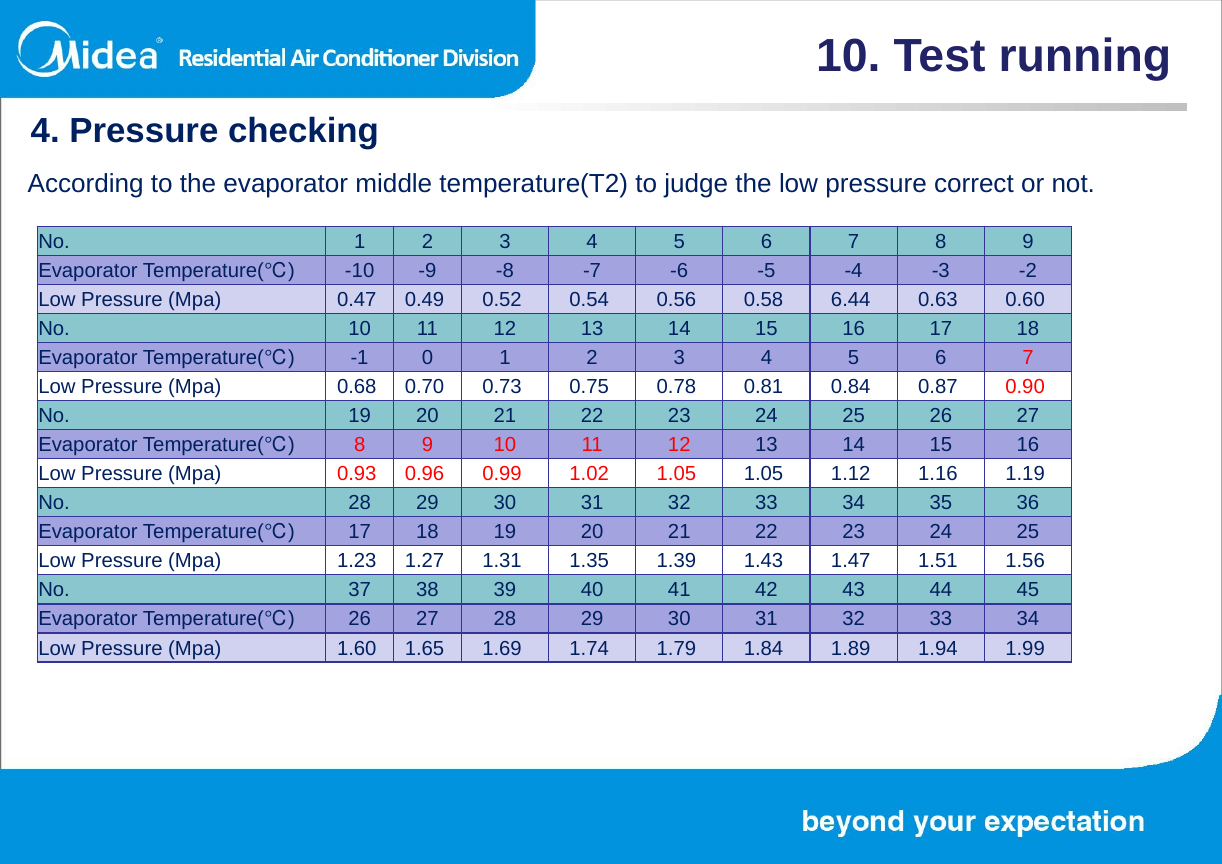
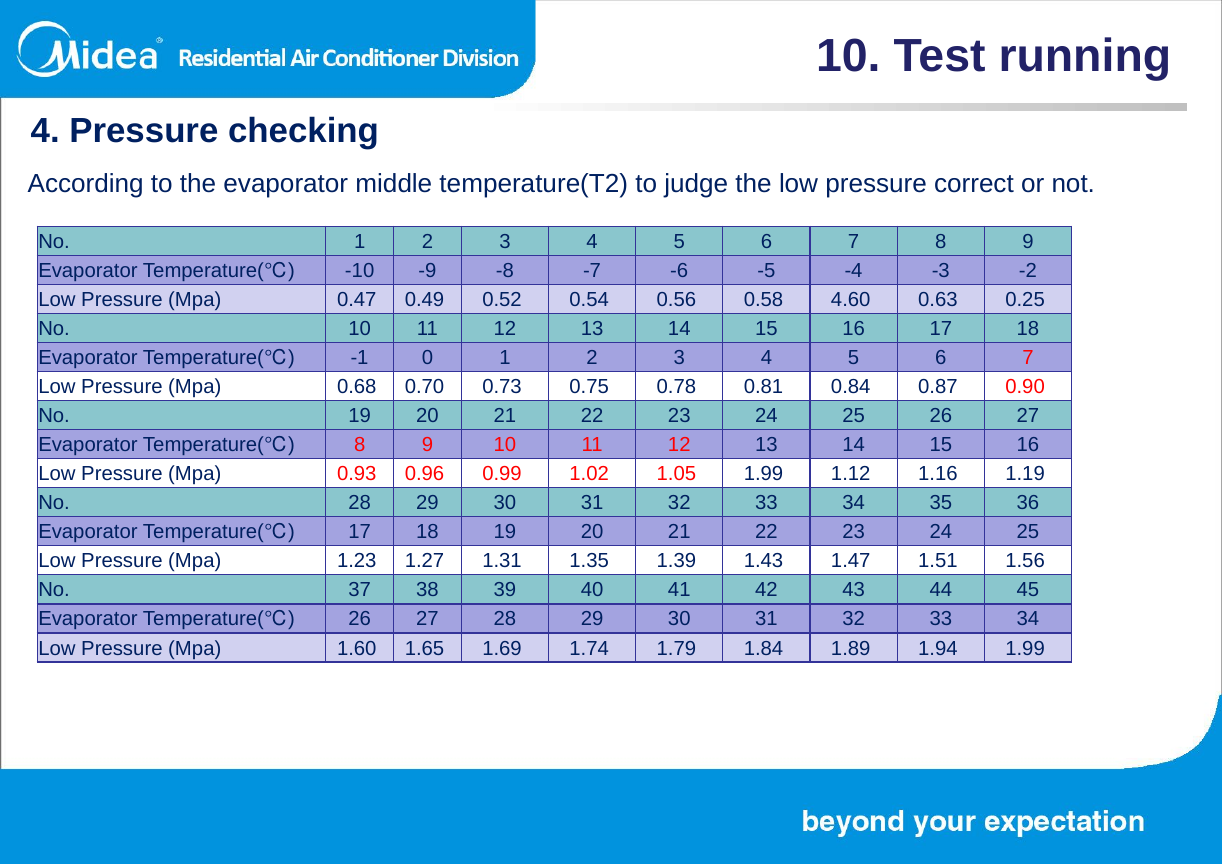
6.44: 6.44 -> 4.60
0.60: 0.60 -> 0.25
1.05 1.05: 1.05 -> 1.99
